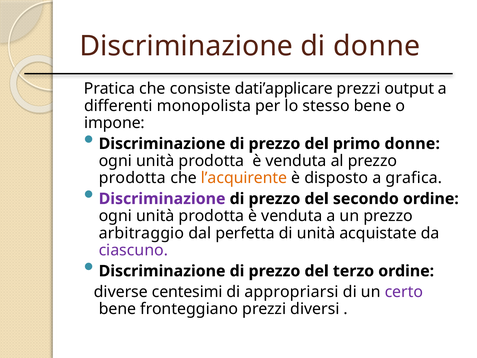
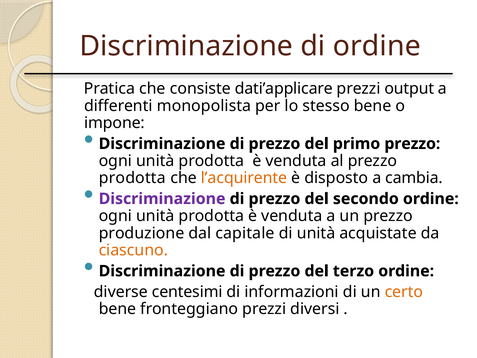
di donne: donne -> ordine
primo donne: donne -> prezzo
grafica: grafica -> cambia
arbitraggio: arbitraggio -> produzione
perfetta: perfetta -> capitale
ciascuno colour: purple -> orange
appropriarsi: appropriarsi -> informazioni
certo colour: purple -> orange
